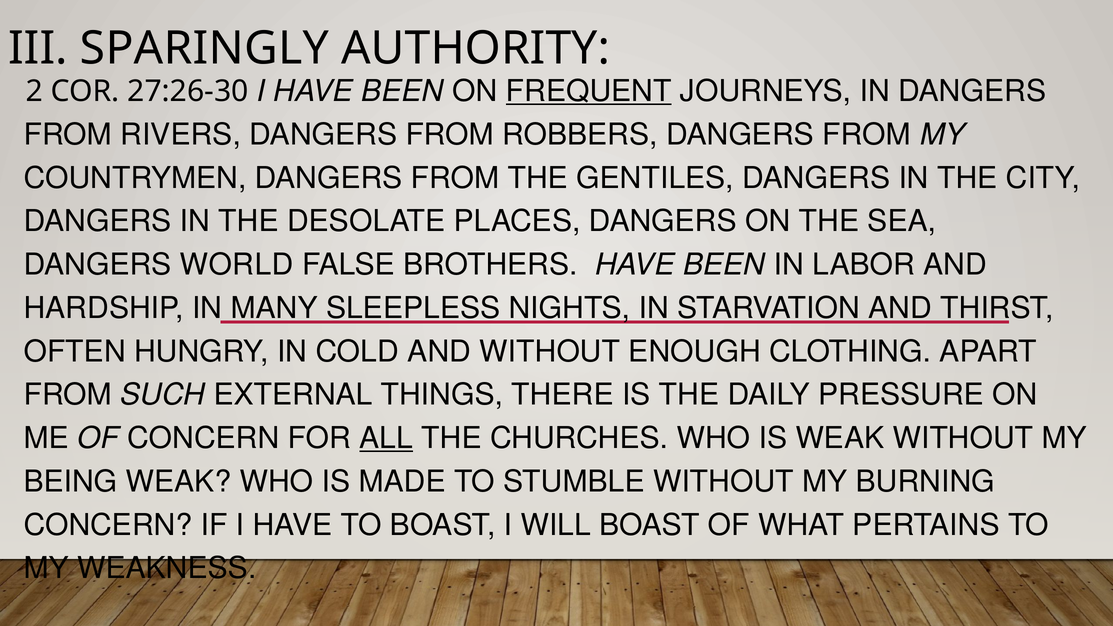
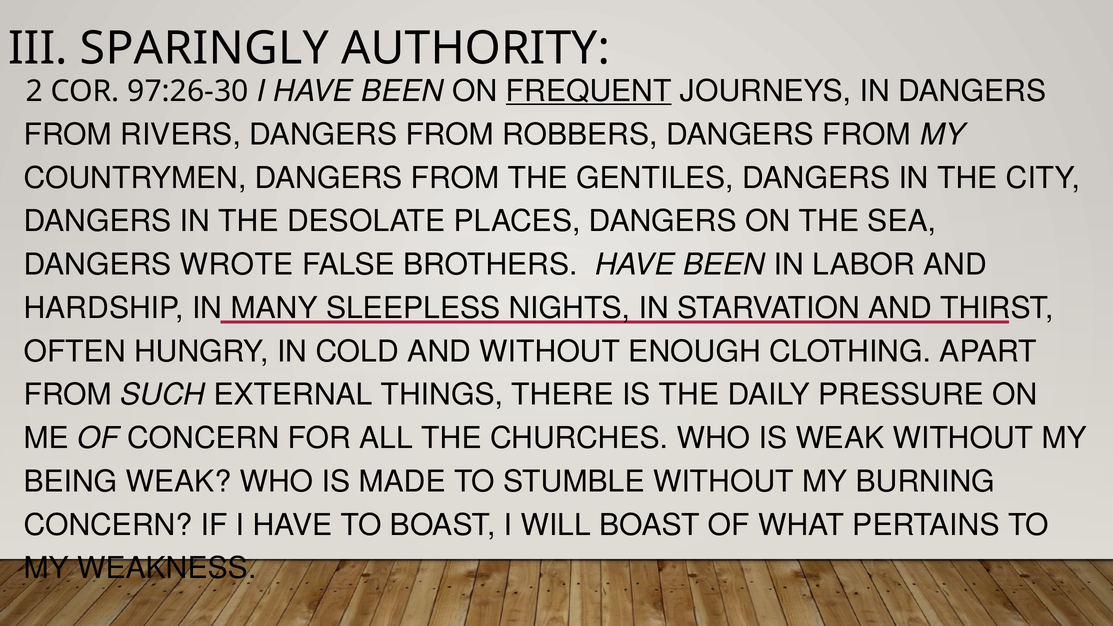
27:26-30: 27:26-30 -> 97:26-30
WORLD: WORLD -> WROTE
ALL underline: present -> none
